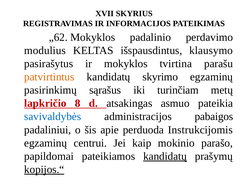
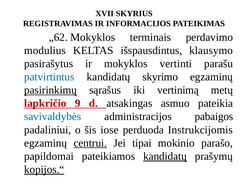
padalinio: padalinio -> terminais
tvirtina: tvirtina -> vertinti
patvirtintus colour: orange -> blue
pasirinkimų underline: none -> present
turinčiam: turinčiam -> vertinimą
8: 8 -> 9
apie: apie -> iose
centrui underline: none -> present
kaip: kaip -> tipai
